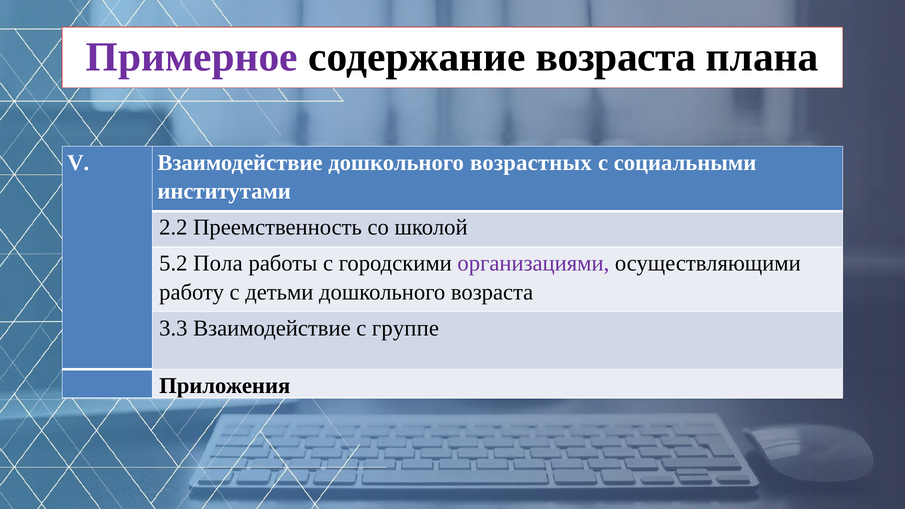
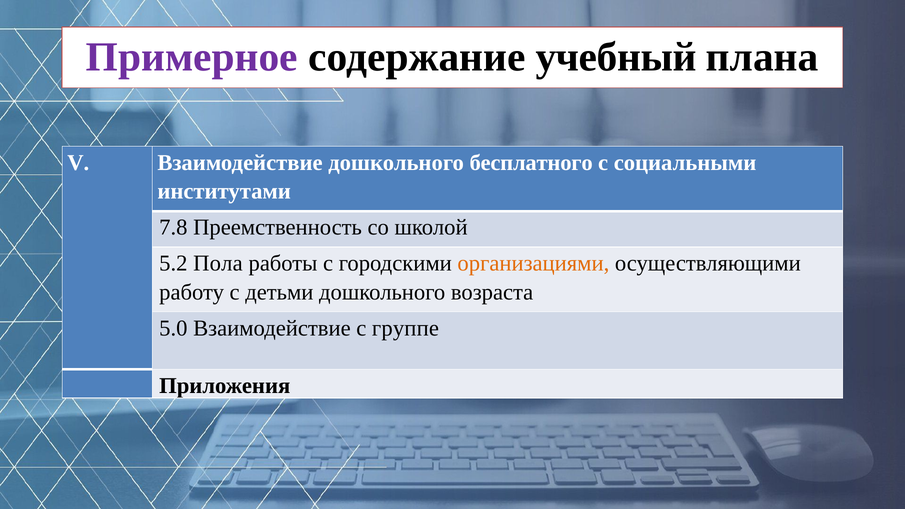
содержание возраста: возраста -> учебный
возрастных: возрастных -> бесплатного
2.2: 2.2 -> 7.8
организациями colour: purple -> orange
3.3: 3.3 -> 5.0
